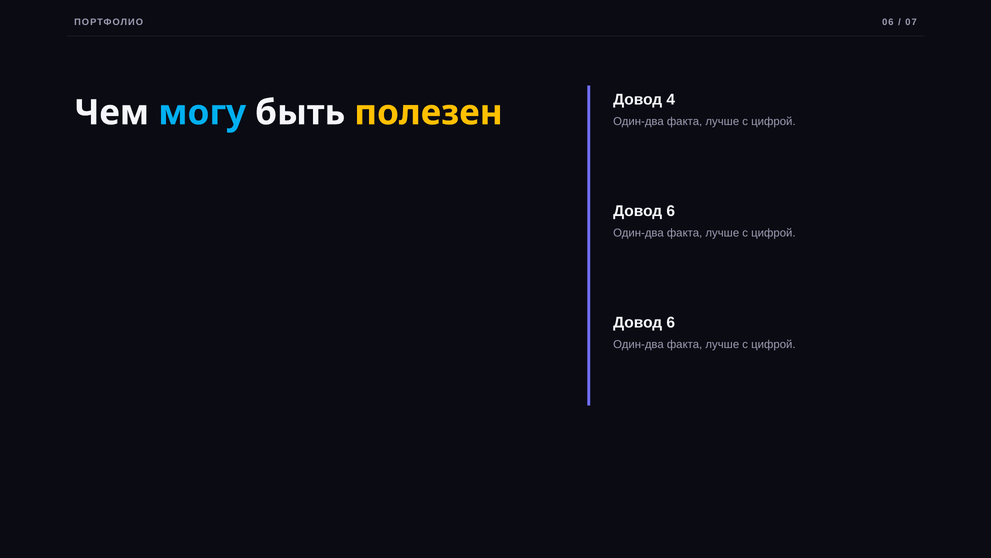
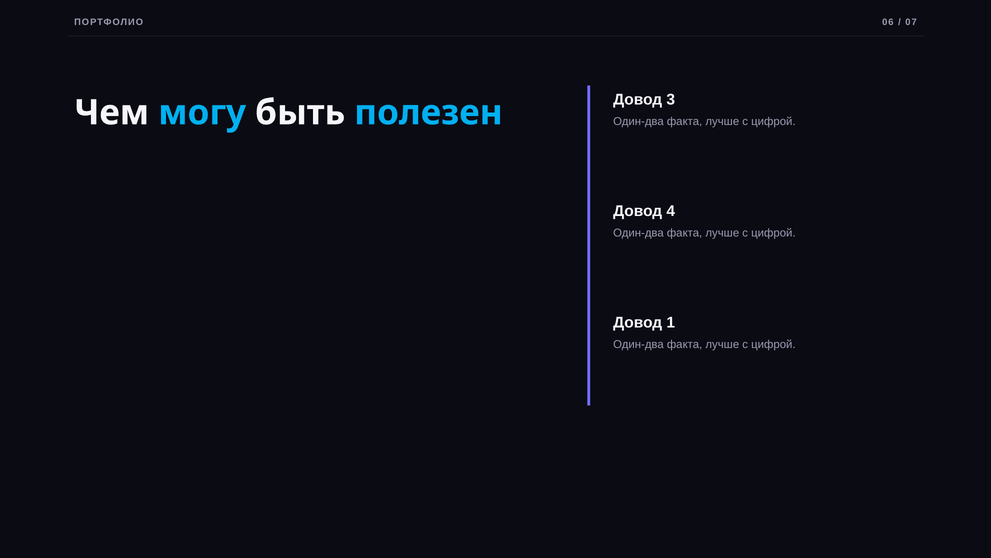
4: 4 -> 3
полезен colour: yellow -> light blue
6 at (671, 211): 6 -> 4
6 at (671, 323): 6 -> 1
